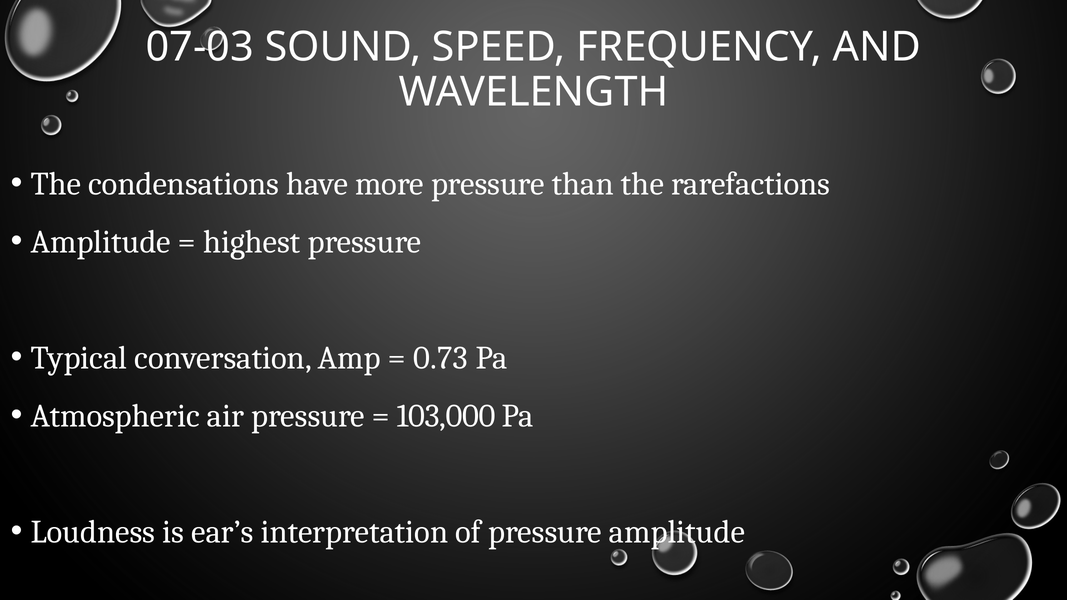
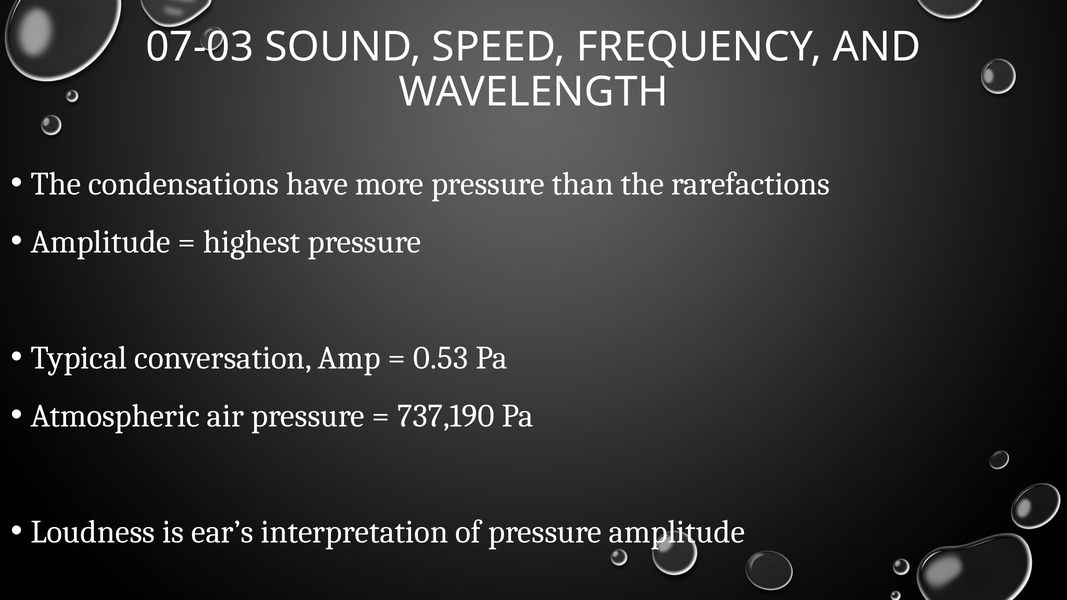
0.73: 0.73 -> 0.53
103,000: 103,000 -> 737,190
